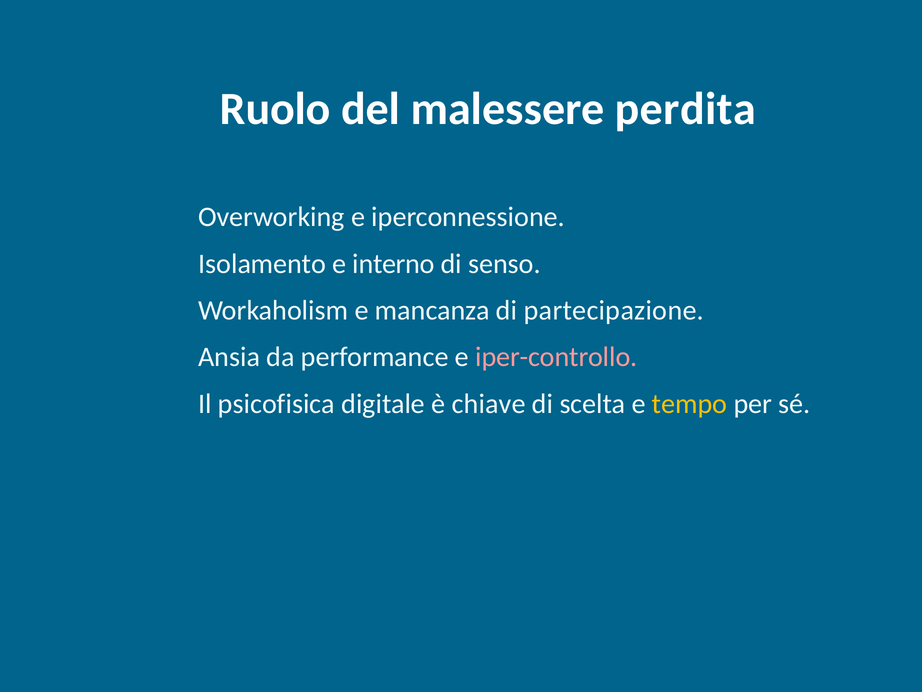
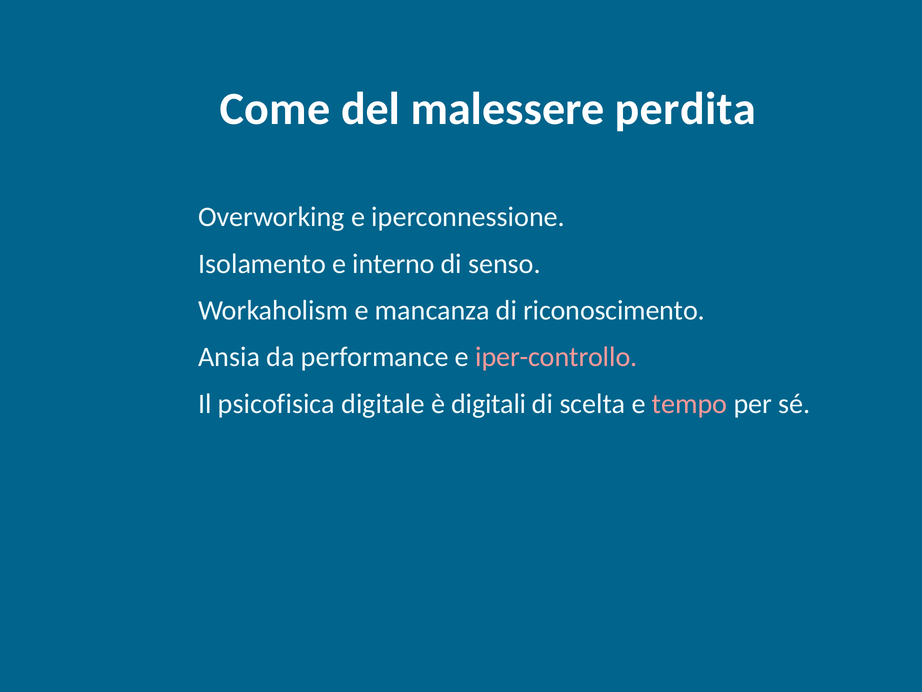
Ruolo: Ruolo -> Come
partecipazione: partecipazione -> riconoscimento
chiave: chiave -> digitali
tempo colour: yellow -> pink
